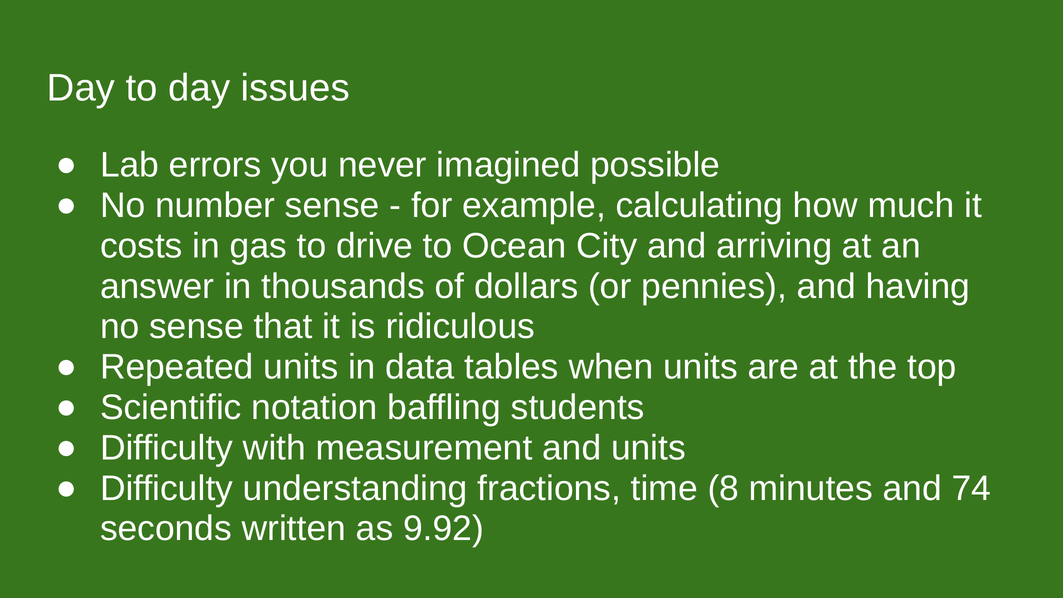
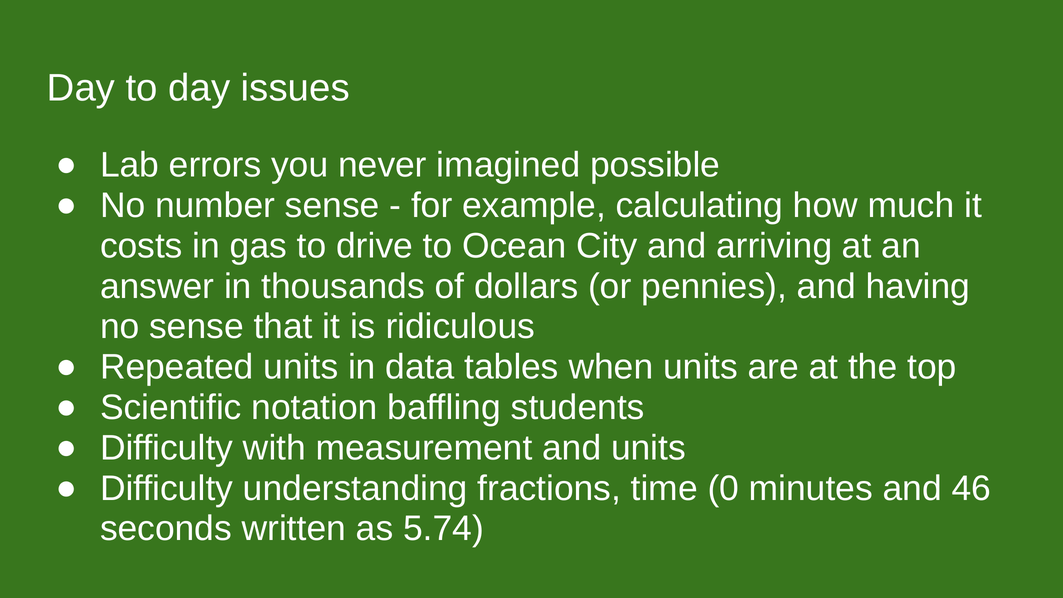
8: 8 -> 0
74: 74 -> 46
9.92: 9.92 -> 5.74
